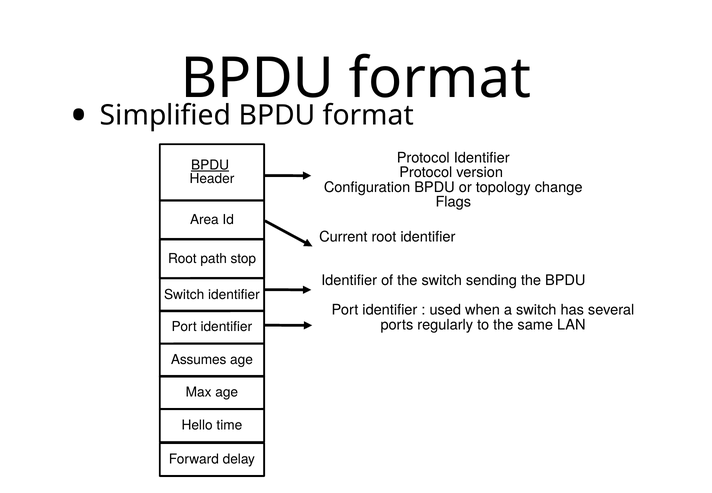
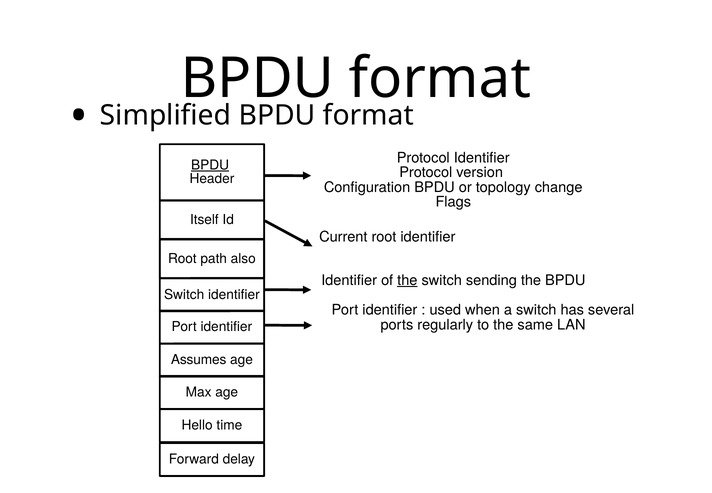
Area: Area -> Itself
stop: stop -> also
the at (407, 280) underline: none -> present
